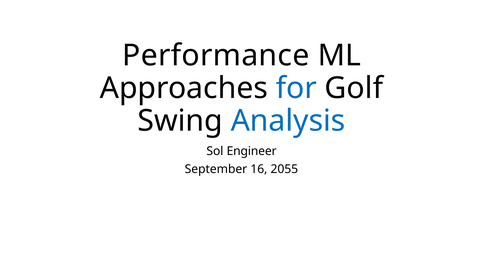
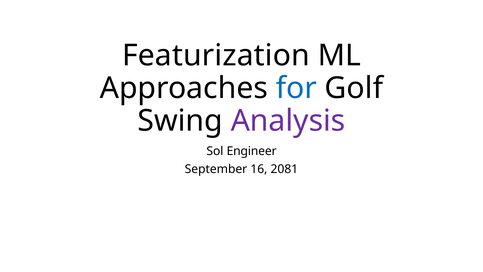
Performance: Performance -> Featurization
Analysis colour: blue -> purple
2055: 2055 -> 2081
